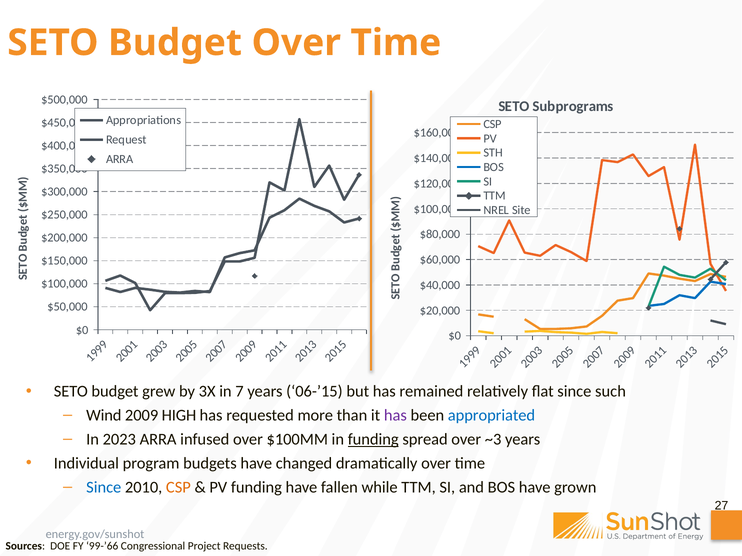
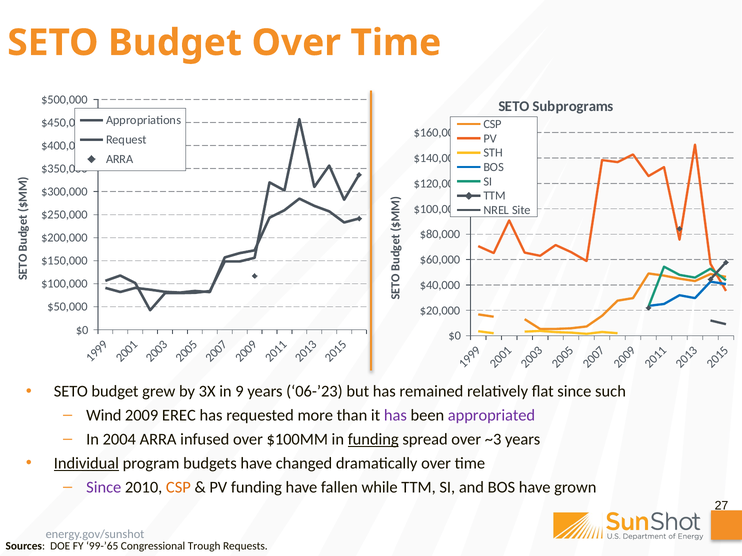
in 7: 7 -> 9
06-’15: 06-’15 -> 06-’23
HIGH: HIGH -> EREC
appropriated colour: blue -> purple
2023: 2023 -> 2004
Individual underline: none -> present
Since at (104, 488) colour: blue -> purple
99-’66: 99-’66 -> 99-’65
Project: Project -> Trough
